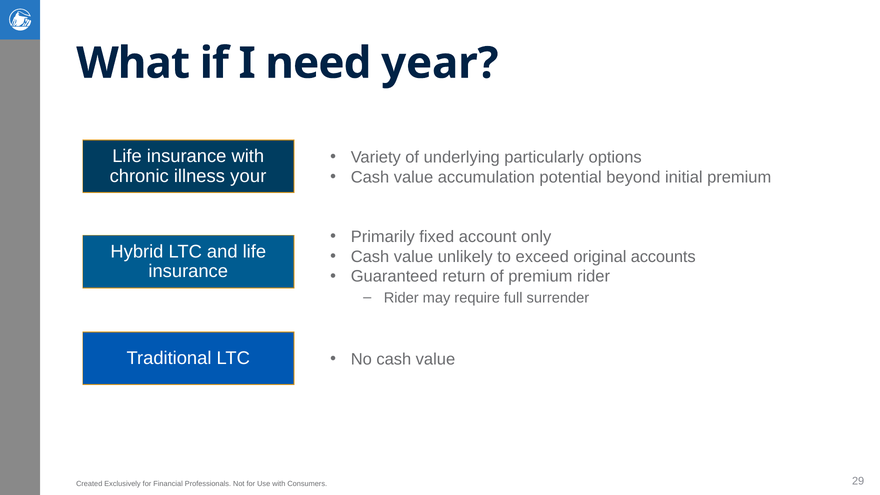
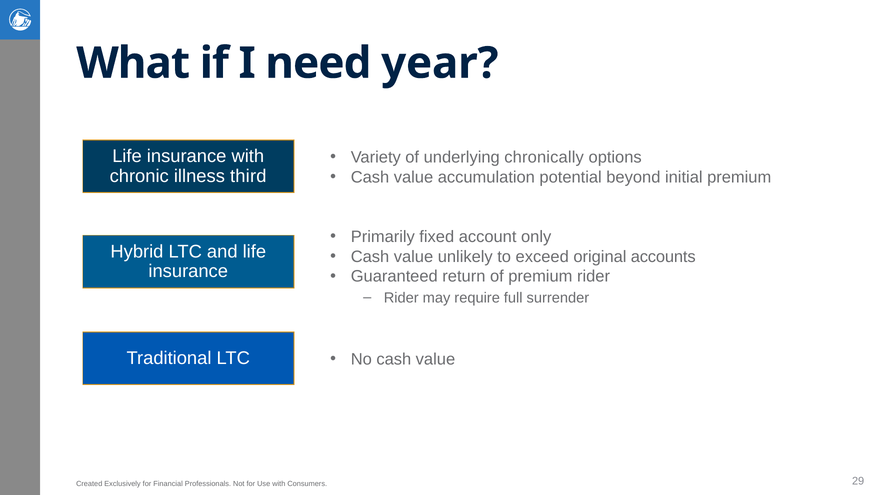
particularly: particularly -> chronically
your: your -> third
